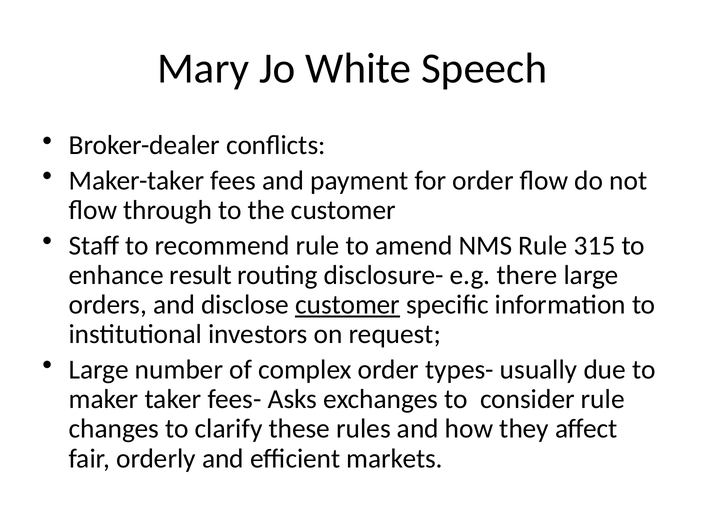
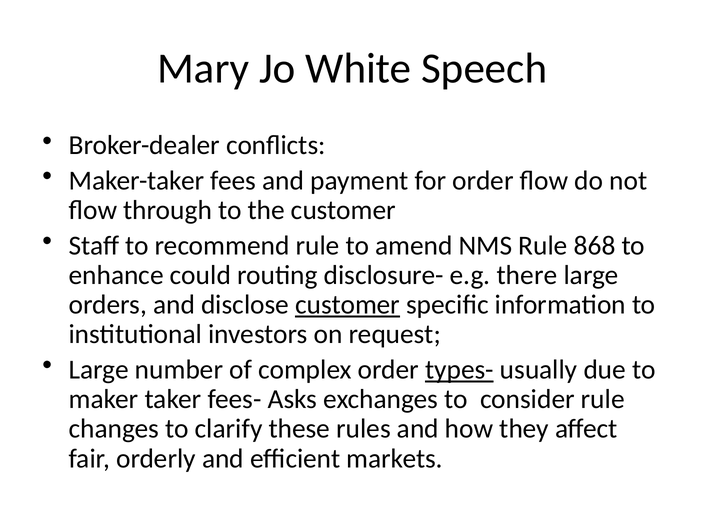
315: 315 -> 868
result: result -> could
types- underline: none -> present
